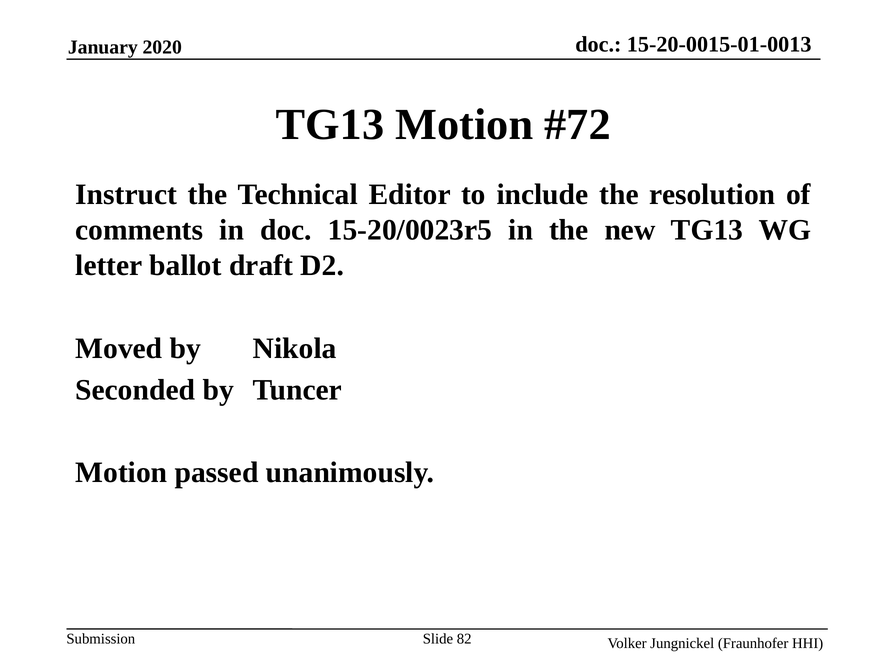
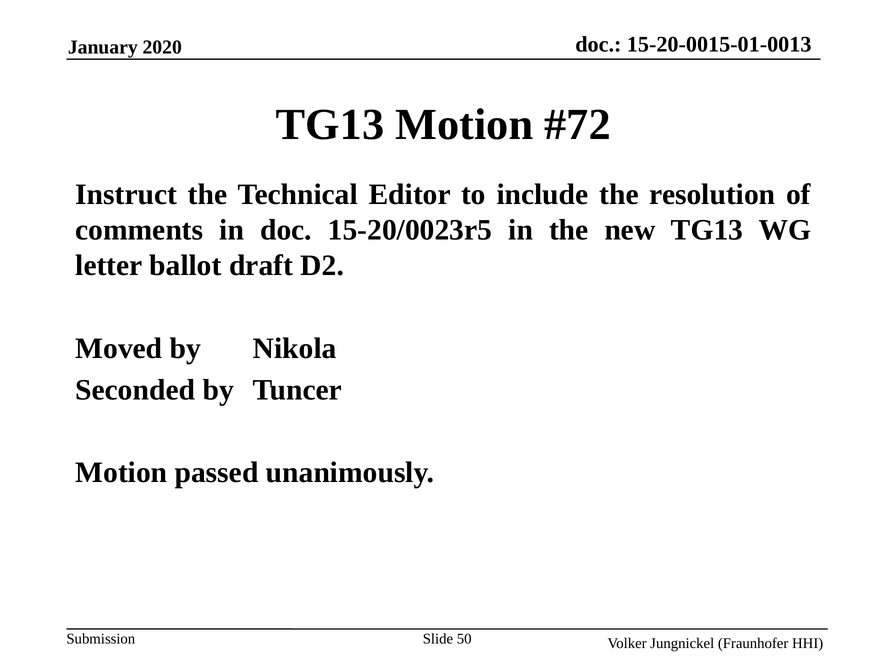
82: 82 -> 50
